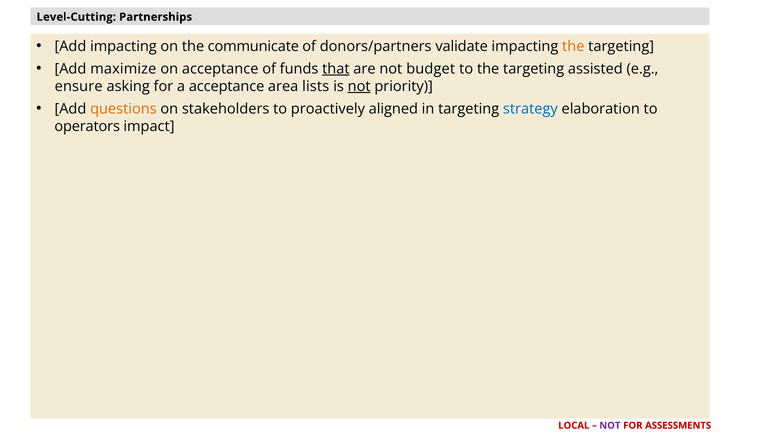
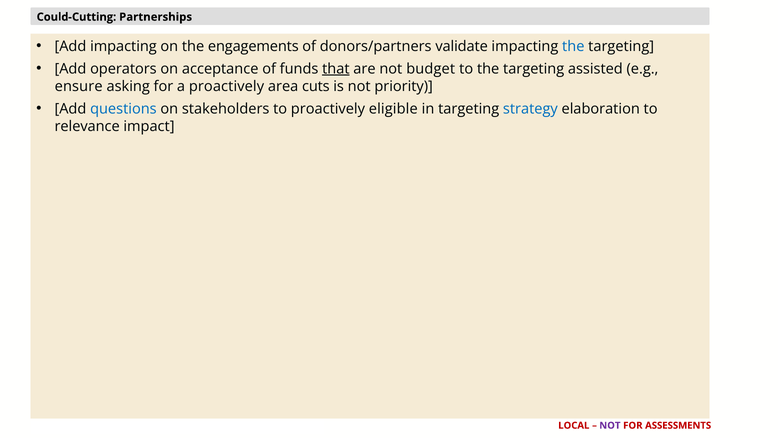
Level-Cutting: Level-Cutting -> Could-Cutting
communicate: communicate -> engagements
the at (573, 46) colour: orange -> blue
maximize: maximize -> operators
a acceptance: acceptance -> proactively
lists: lists -> cuts
not at (359, 86) underline: present -> none
questions colour: orange -> blue
aligned: aligned -> eligible
operators: operators -> relevance
